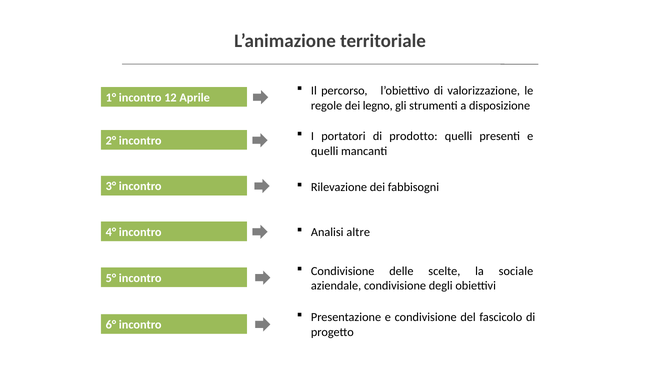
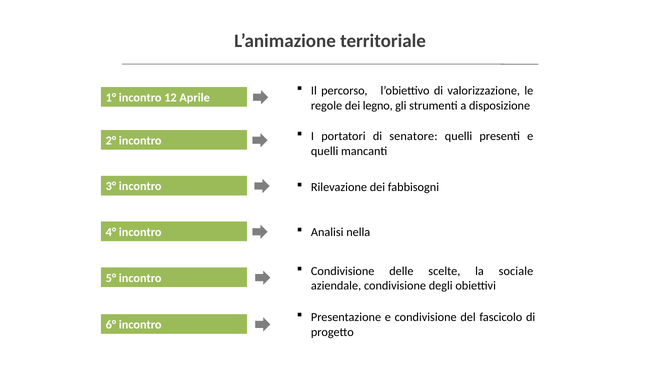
prodotto: prodotto -> senatore
altre: altre -> nella
